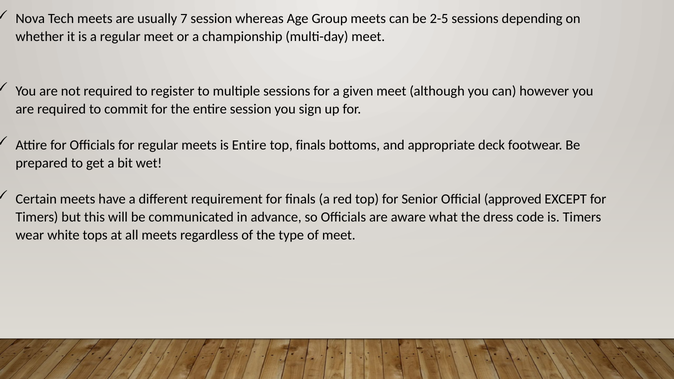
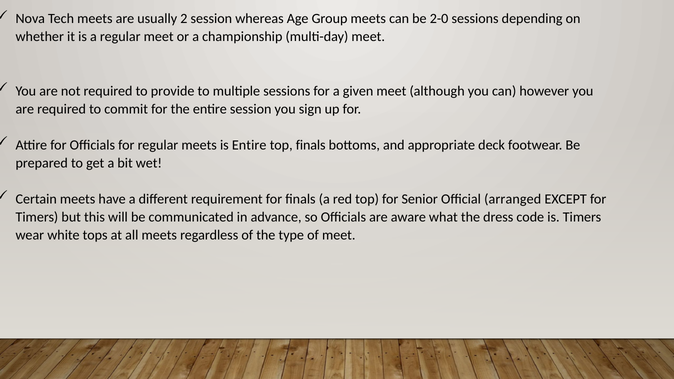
7: 7 -> 2
2-5: 2-5 -> 2-0
register: register -> provide
approved: approved -> arranged
